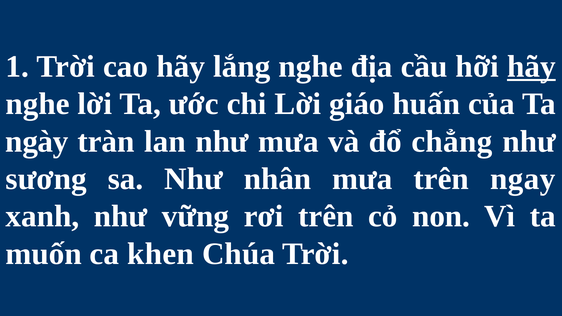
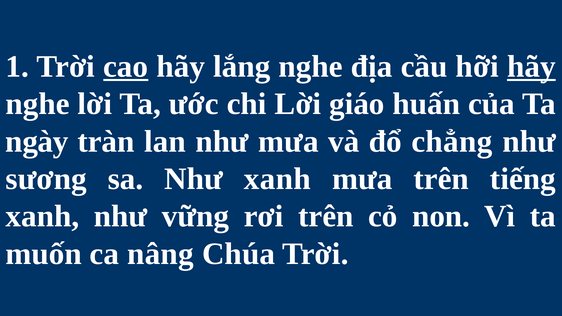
cao underline: none -> present
Như nhân: nhân -> xanh
ngay: ngay -> tiếng
khen: khen -> nâng
